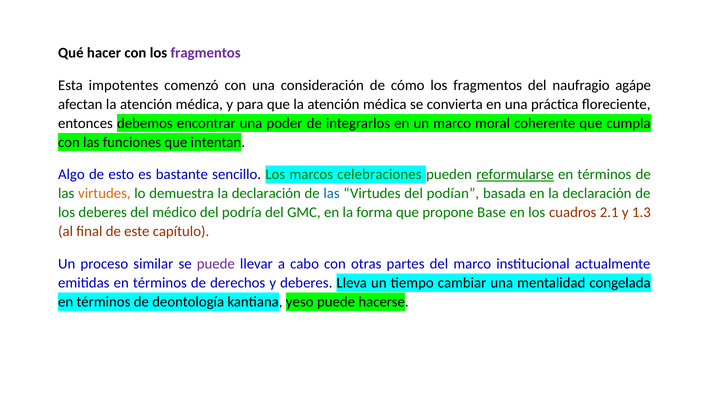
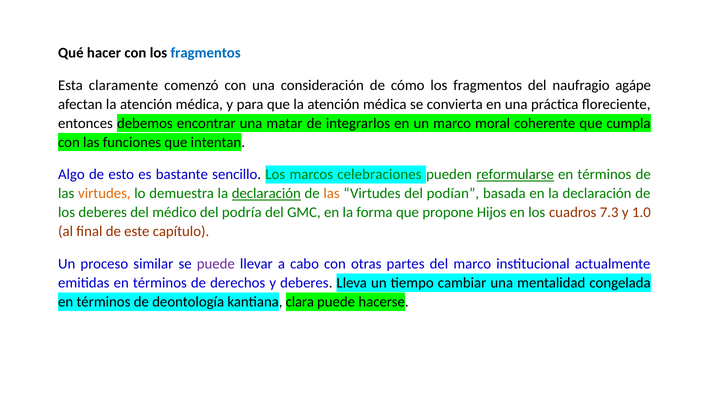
fragmentos at (206, 53) colour: purple -> blue
impotentes: impotentes -> claramente
poder: poder -> matar
declaración at (266, 194) underline: none -> present
las at (332, 194) colour: blue -> orange
Base: Base -> Hijos
2.1: 2.1 -> 7.3
1.3: 1.3 -> 1.0
yeso: yeso -> clara
